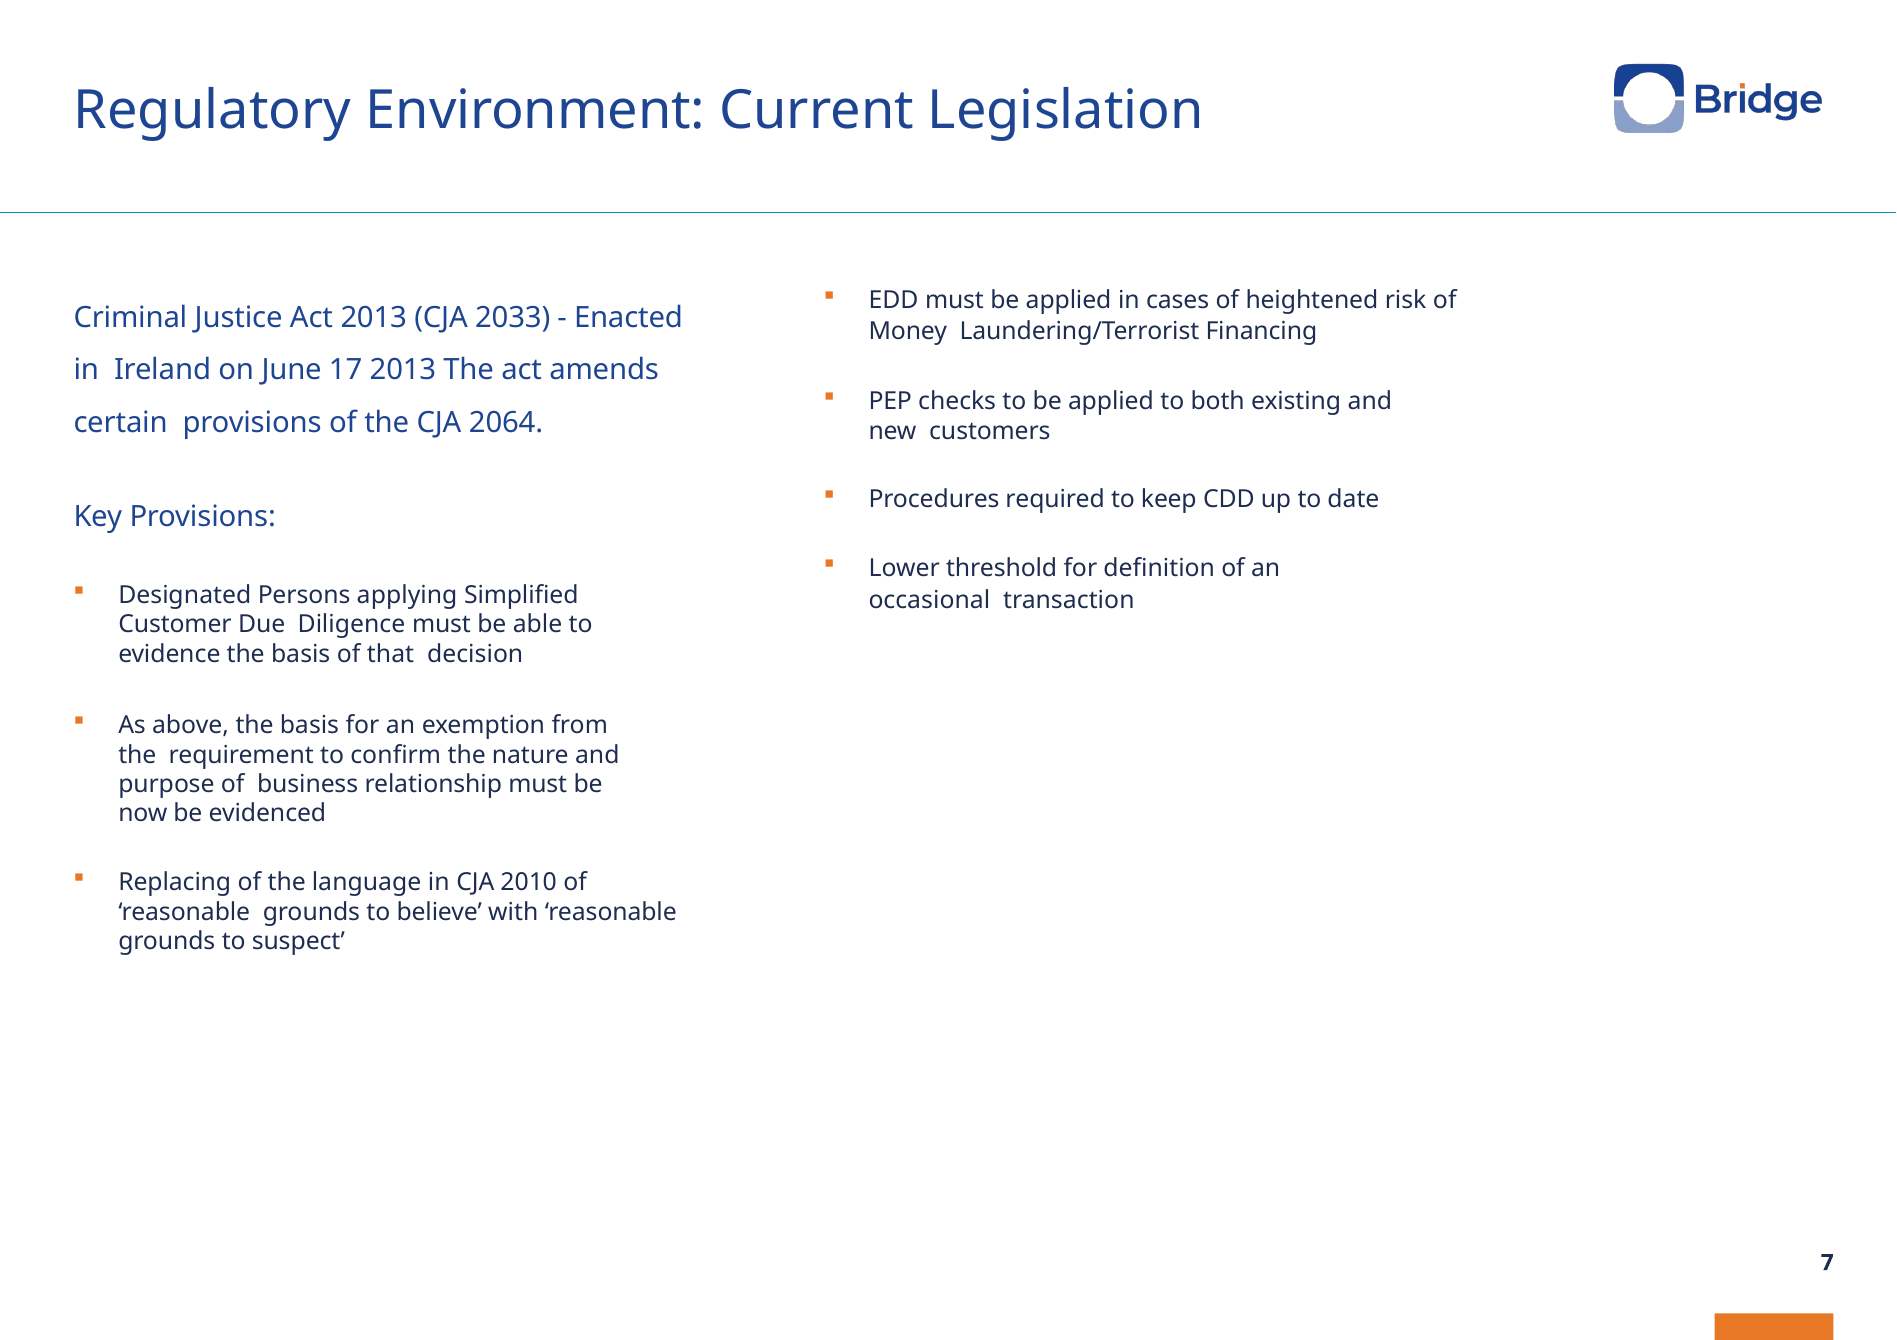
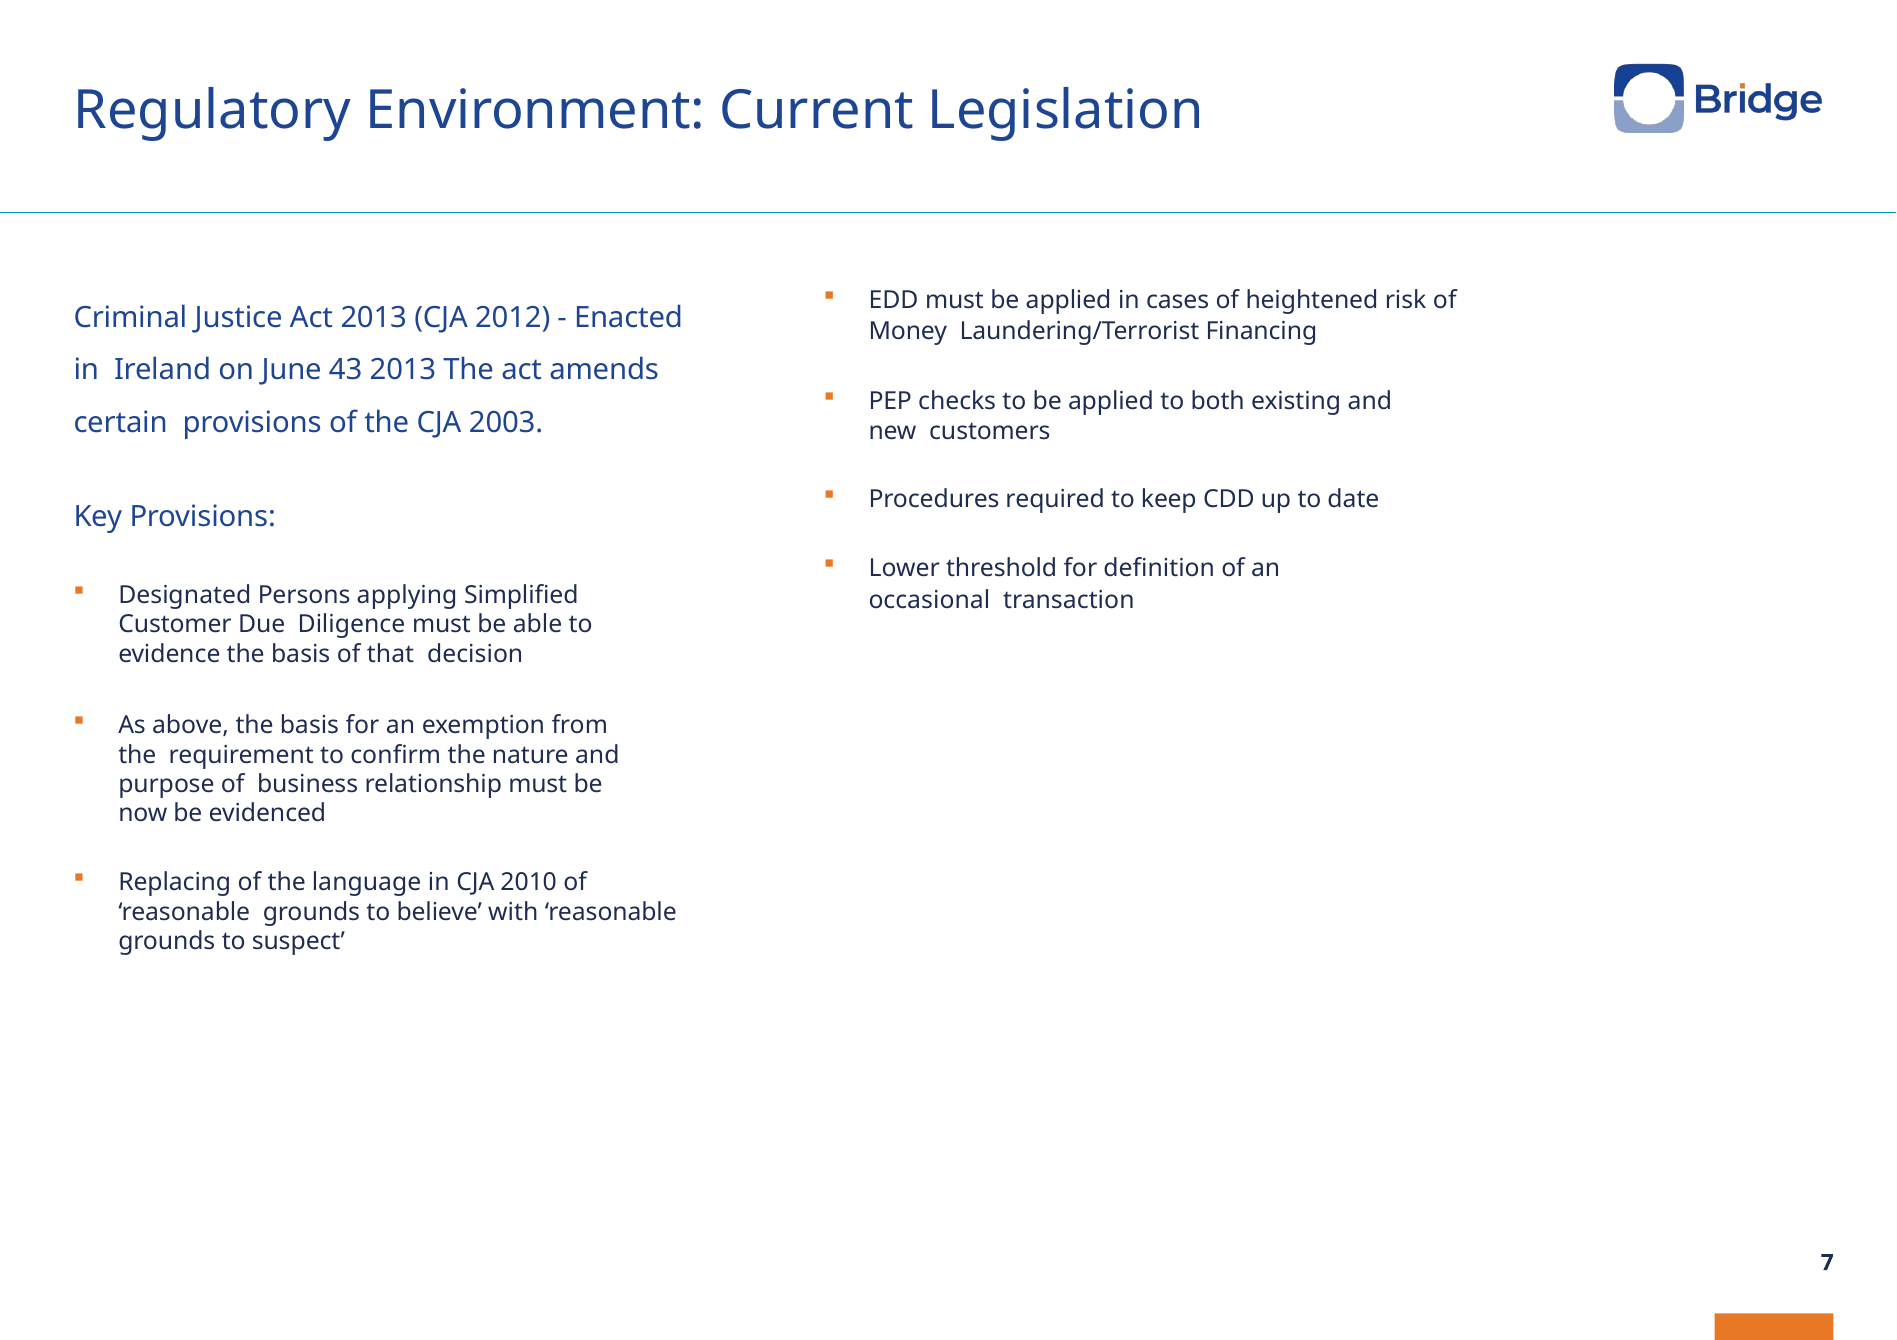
2033: 2033 -> 2012
17: 17 -> 43
2064: 2064 -> 2003
